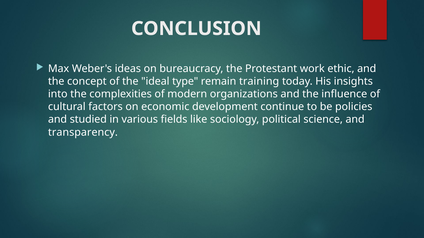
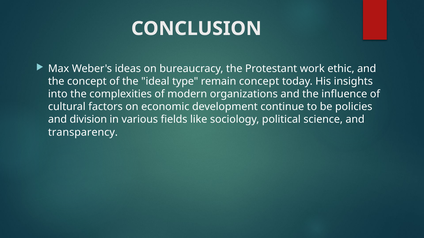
remain training: training -> concept
studied: studied -> division
